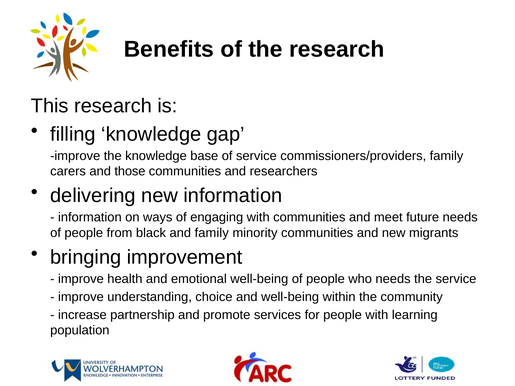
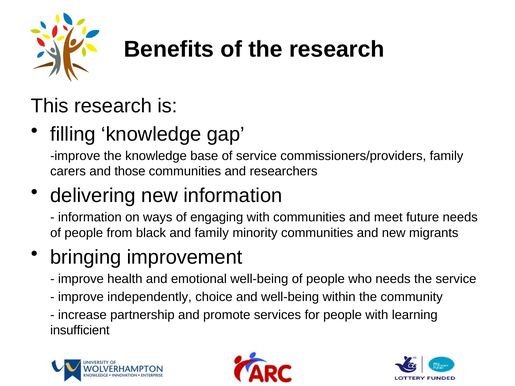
understanding: understanding -> independently
population: population -> insufficient
